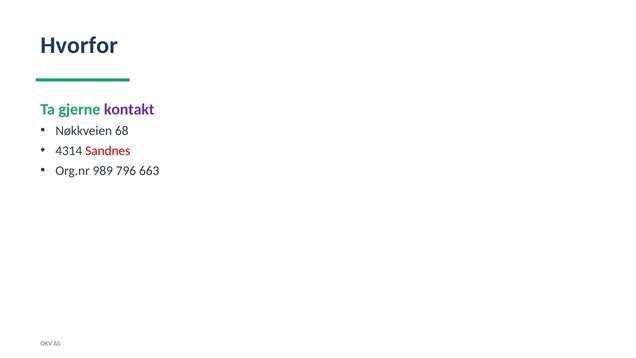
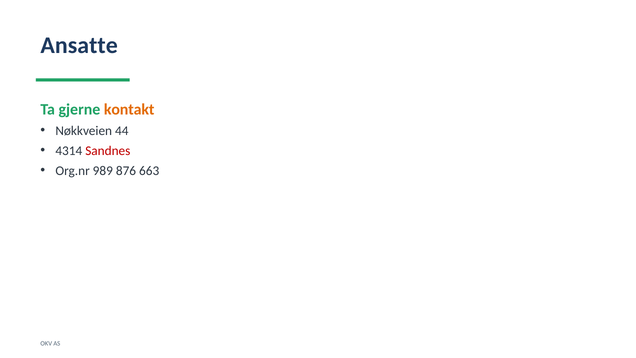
Hvorfor: Hvorfor -> Ansatte
kontakt colour: purple -> orange
68: 68 -> 44
796: 796 -> 876
